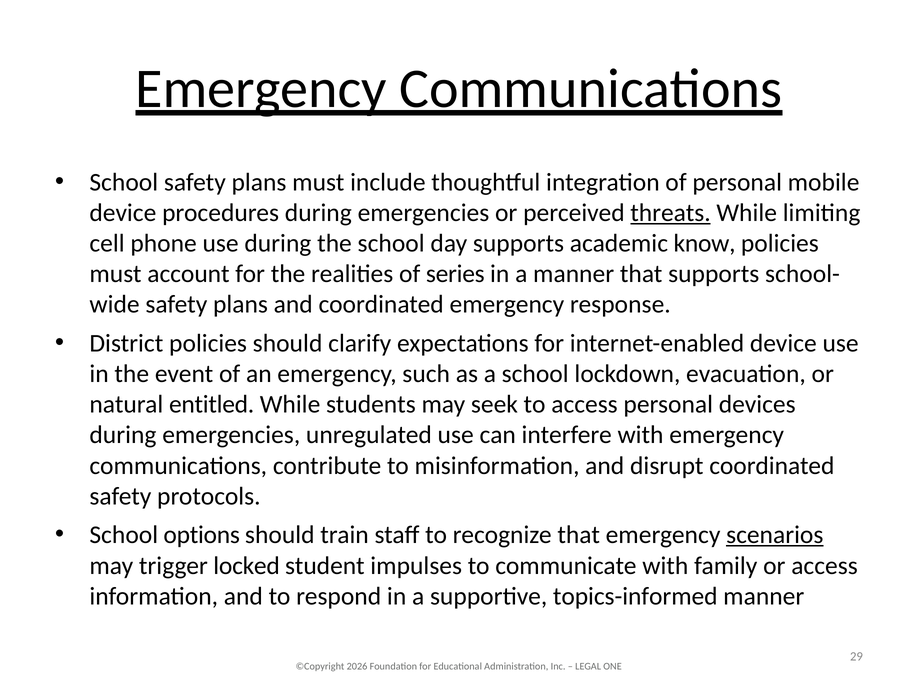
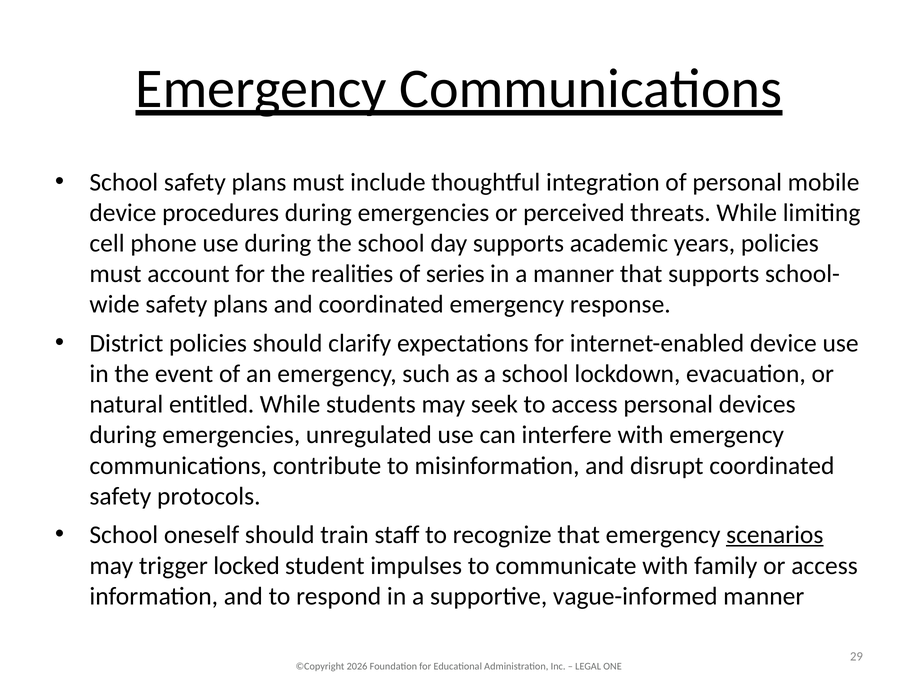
threats underline: present -> none
know: know -> years
options: options -> oneself
topics-informed: topics-informed -> vague-informed
